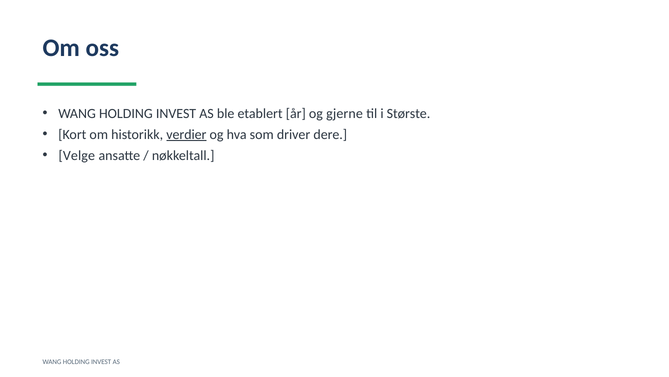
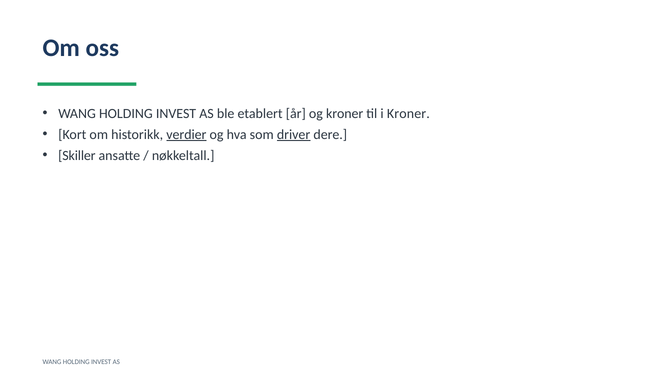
og gjerne: gjerne -> kroner
i Største: Største -> Kroner
driver underline: none -> present
Velge: Velge -> Skiller
